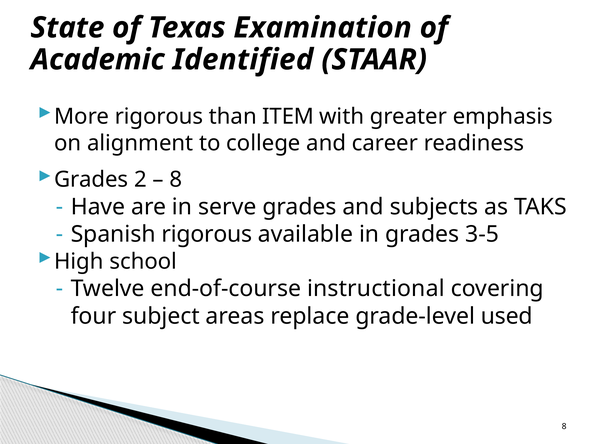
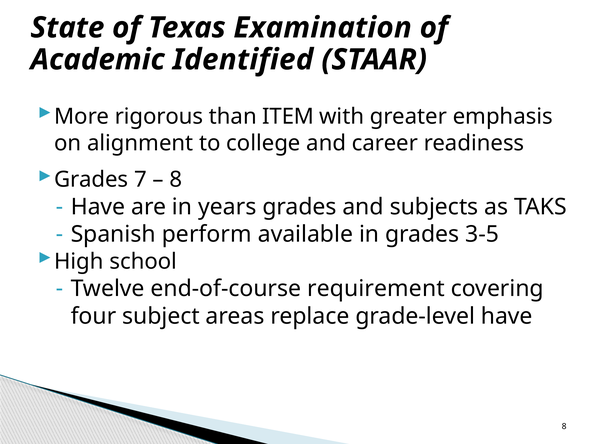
2: 2 -> 7
serve: serve -> years
Spanish rigorous: rigorous -> perform
instructional: instructional -> requirement
grade-level used: used -> have
